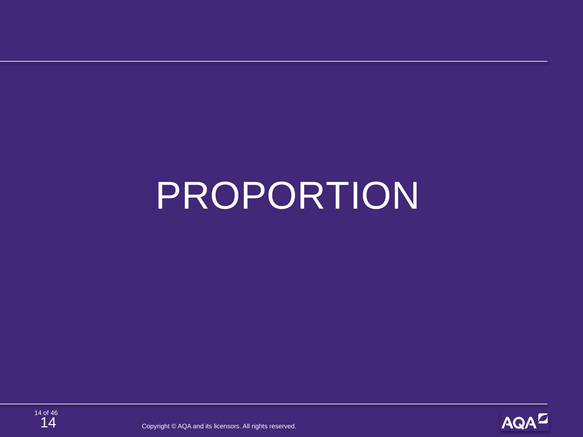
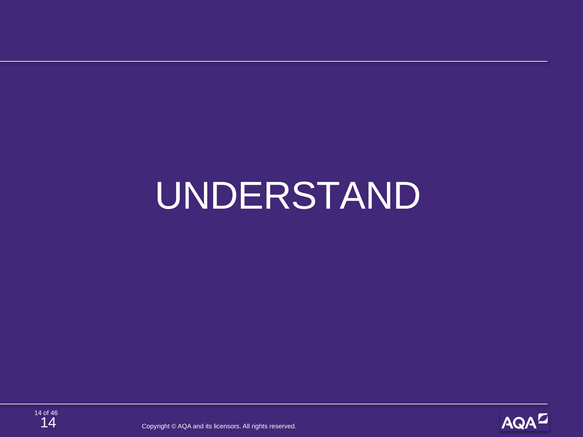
PROPORTION: PROPORTION -> UNDERSTAND
